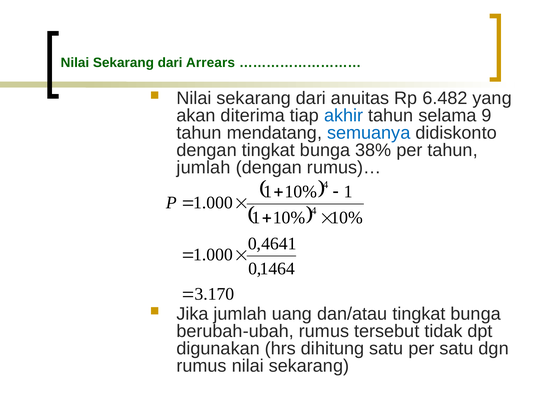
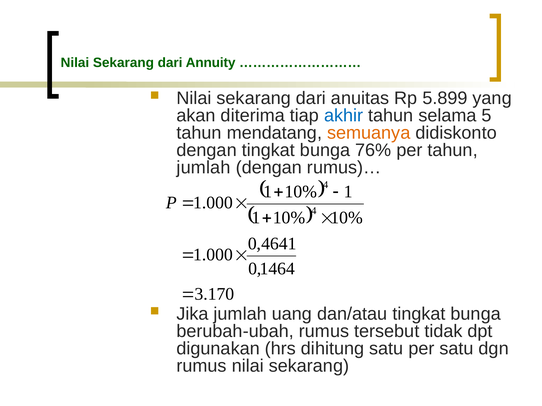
Arrears: Arrears -> Annuity
6.482: 6.482 -> 5.899
9: 9 -> 5
semuanya colour: blue -> orange
38%: 38% -> 76%
